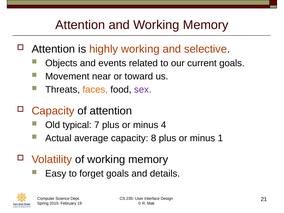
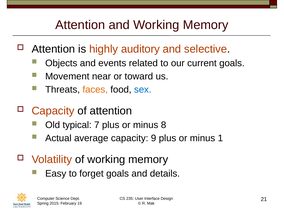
highly working: working -> auditory
sex colour: purple -> blue
4: 4 -> 8
8: 8 -> 9
